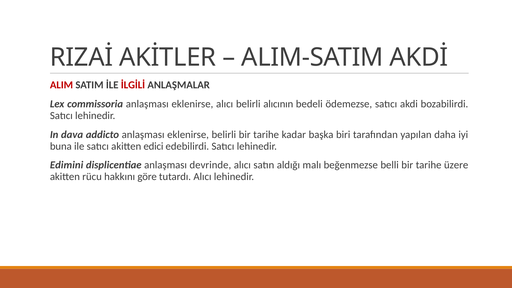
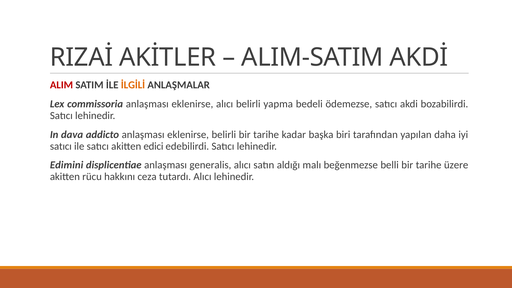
İLGİLİ colour: red -> orange
alıcının: alıcının -> yapma
buna at (61, 146): buna -> satıcı
devrinde: devrinde -> generalis
göre: göre -> ceza
